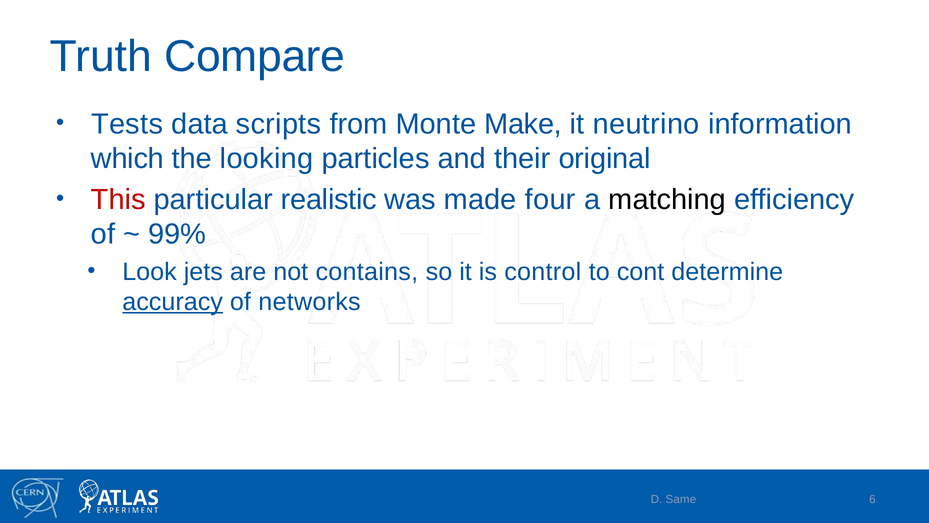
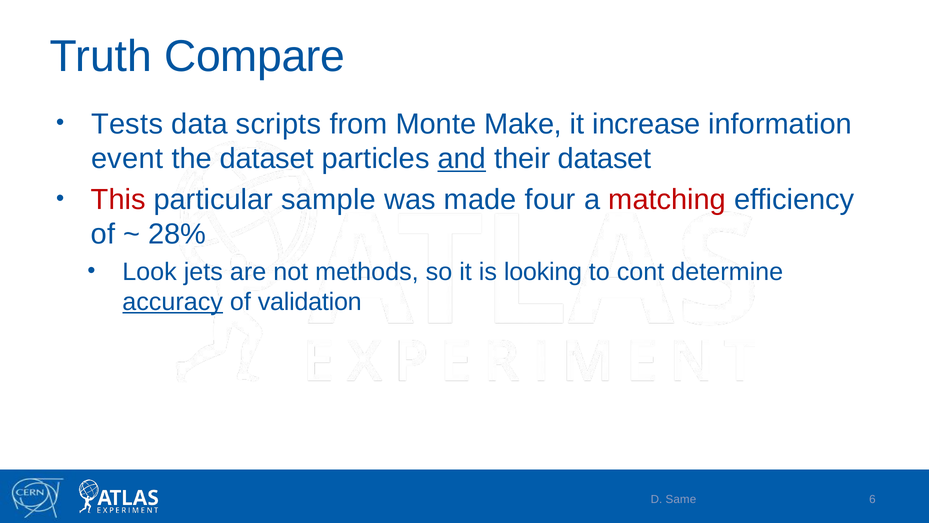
neutrino: neutrino -> increase
which: which -> event
the looking: looking -> dataset
and underline: none -> present
their original: original -> dataset
realistic: realistic -> sample
matching colour: black -> red
99%: 99% -> 28%
contains: contains -> methods
control: control -> looking
networks: networks -> validation
